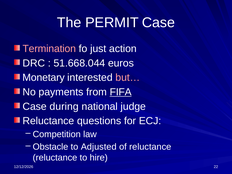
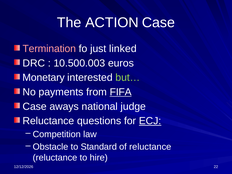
PERMIT: PERMIT -> ACTION
action: action -> linked
51.668.044: 51.668.044 -> 10.500.003
but… colour: pink -> light green
during: during -> aways
ECJ underline: none -> present
Adjusted: Adjusted -> Standard
